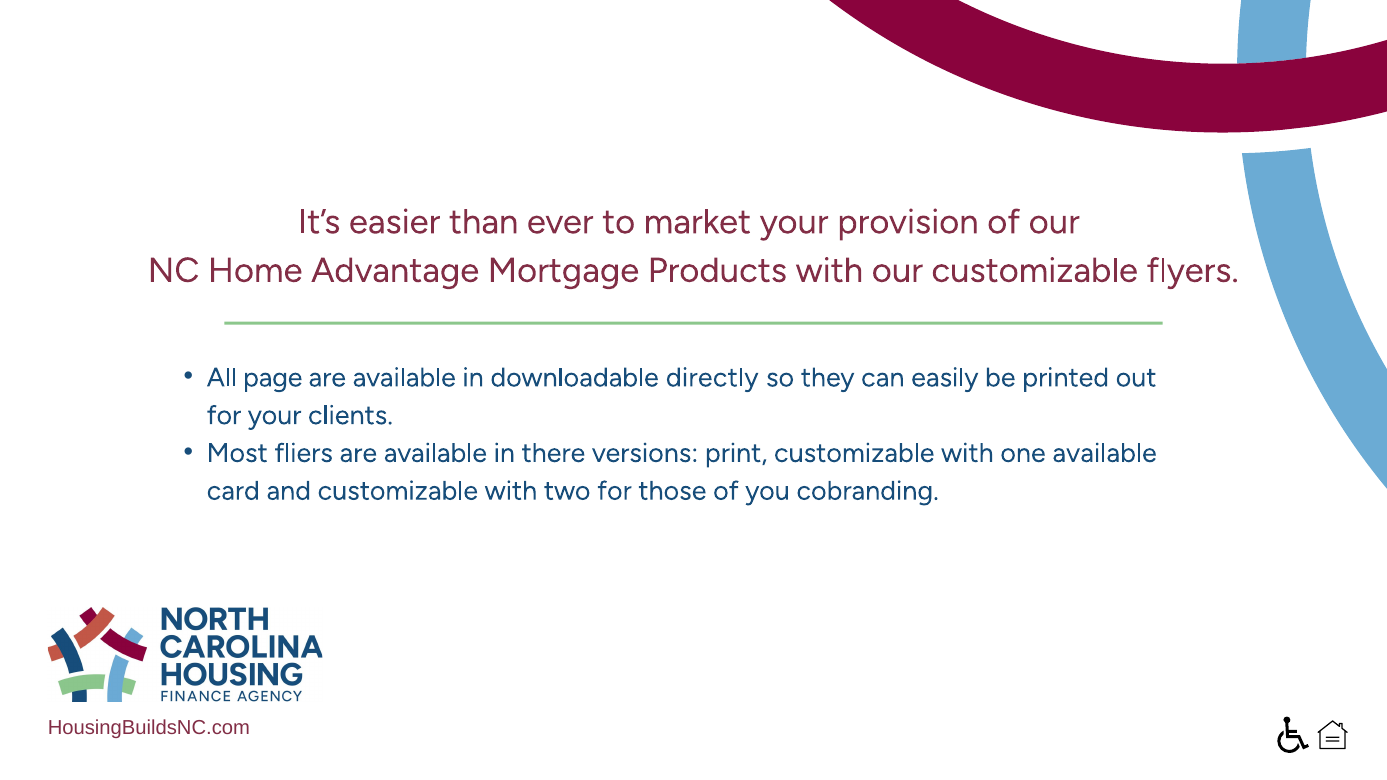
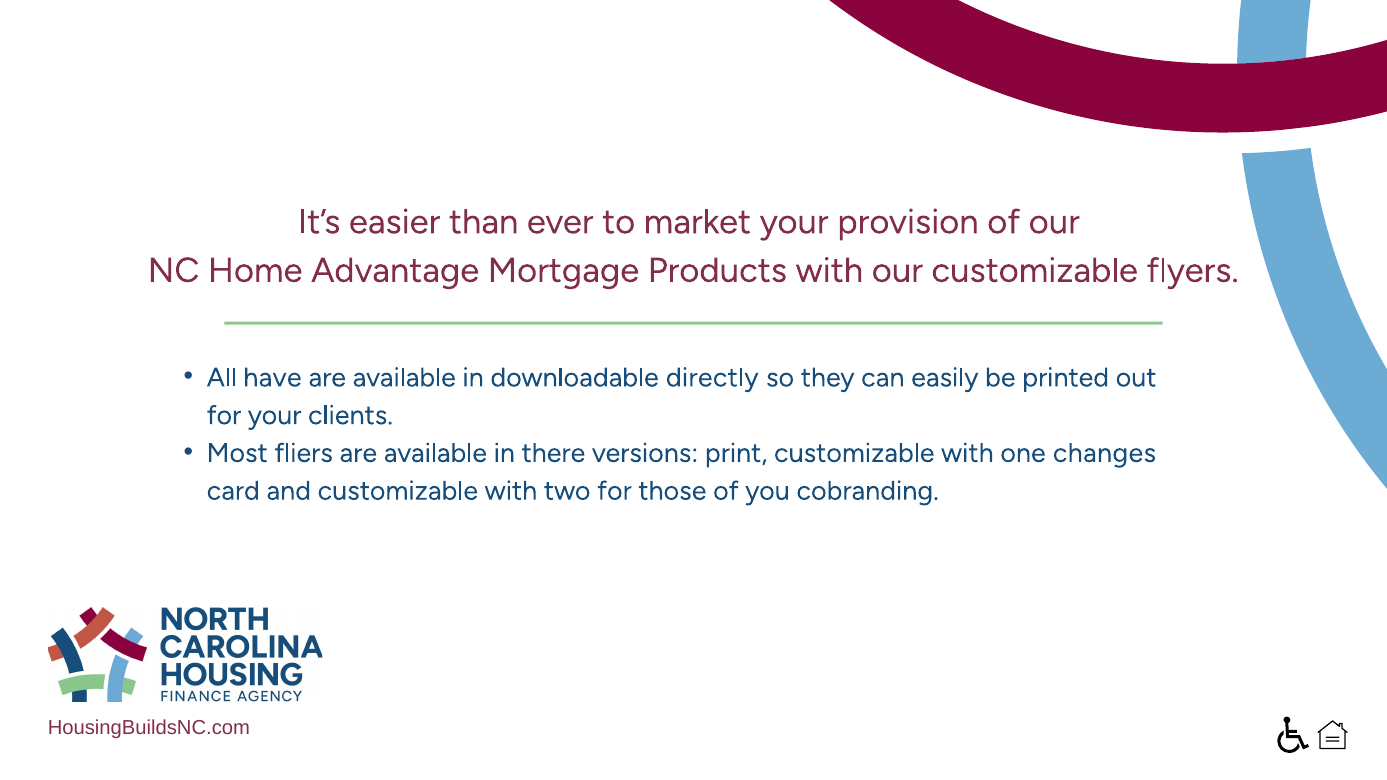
page: page -> have
one available: available -> changes
